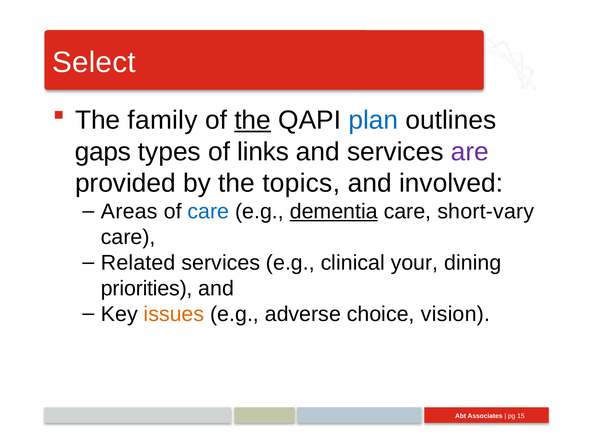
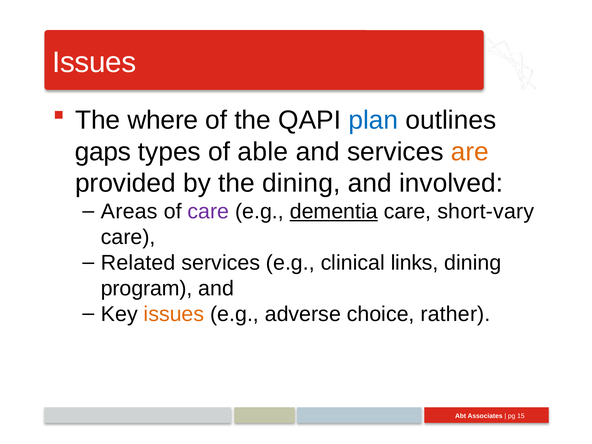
Select at (94, 62): Select -> Issues
family: family -> where
the at (253, 120) underline: present -> none
links: links -> able
are colour: purple -> orange
the topics: topics -> dining
care at (208, 212) colour: blue -> purple
your: your -> links
priorities: priorities -> program
vision: vision -> rather
